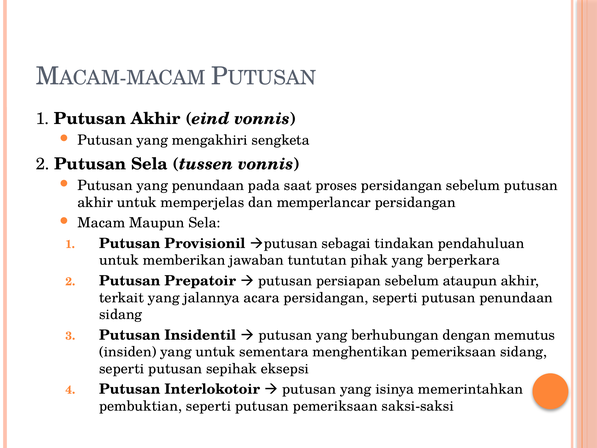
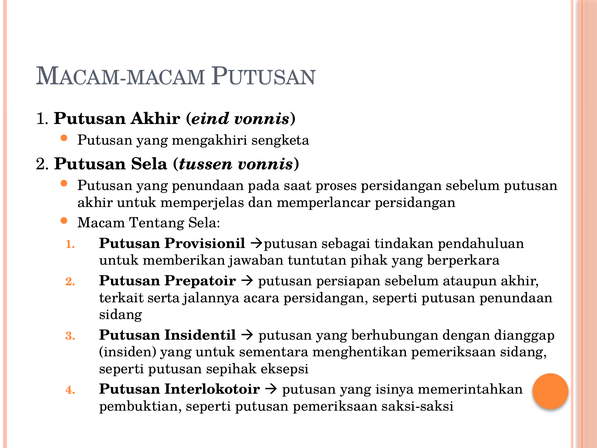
Maupun: Maupun -> Tentang
terkait yang: yang -> serta
memutus: memutus -> dianggap
